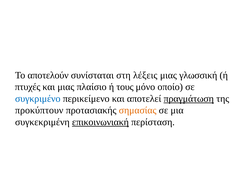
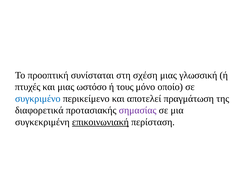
αποτελούν: αποτελούν -> προοπτική
λέξεις: λέξεις -> σχέση
πλαίσιο: πλαίσιο -> ωστόσο
πραγμάτωση underline: present -> none
προκύπτουν: προκύπτουν -> διαφορετικά
σημασίας colour: orange -> purple
